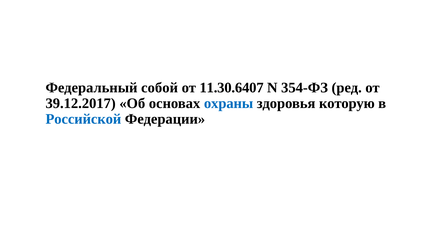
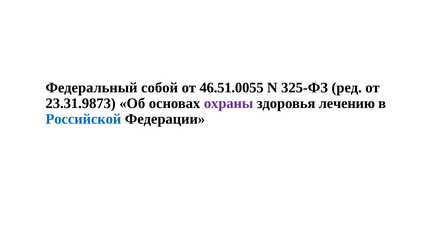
11.30.6407: 11.30.6407 -> 46.51.0055
354-ФЗ: 354-ФЗ -> 325-ФЗ
39.12.2017: 39.12.2017 -> 23.31.9873
охраны colour: blue -> purple
которую: которую -> лечению
